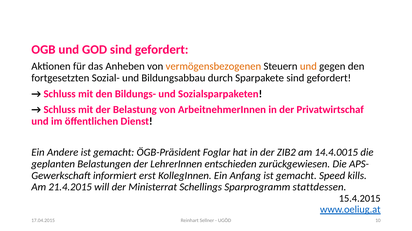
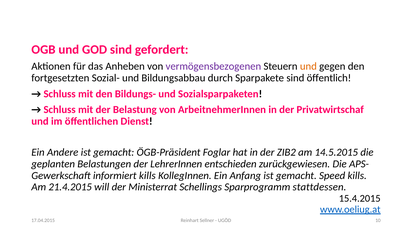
vermögensbezogenen colour: orange -> purple
Sparpakete sind gefordert: gefordert -> öffentlich
14.4.0015: 14.4.0015 -> 14.5.2015
informiert erst: erst -> kills
